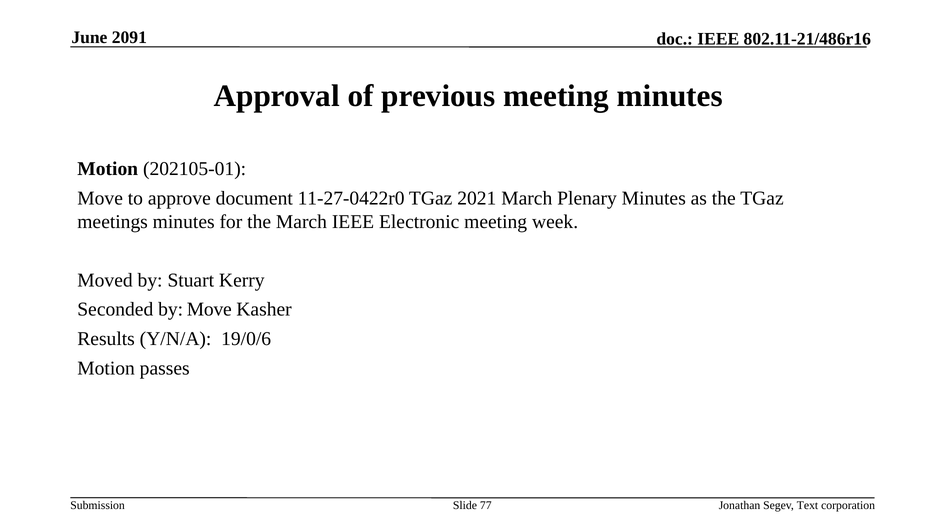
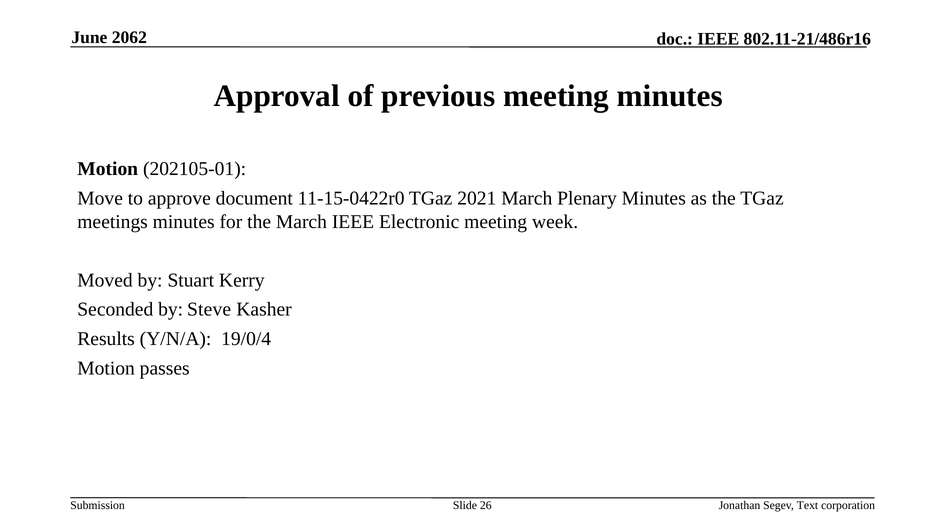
2091: 2091 -> 2062
11-27-0422r0: 11-27-0422r0 -> 11-15-0422r0
by Move: Move -> Steve
19/0/6: 19/0/6 -> 19/0/4
77: 77 -> 26
